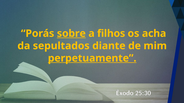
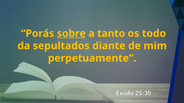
filhos: filhos -> tanto
acha: acha -> todo
perpetuamente underline: present -> none
